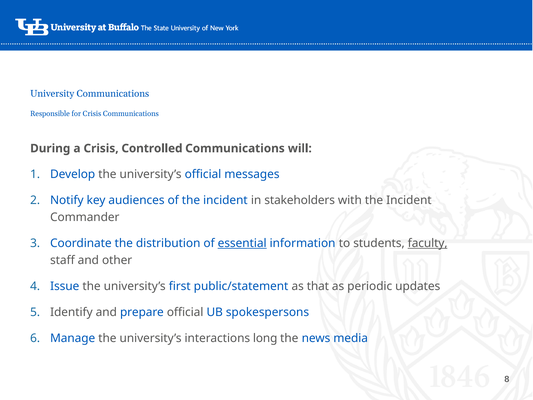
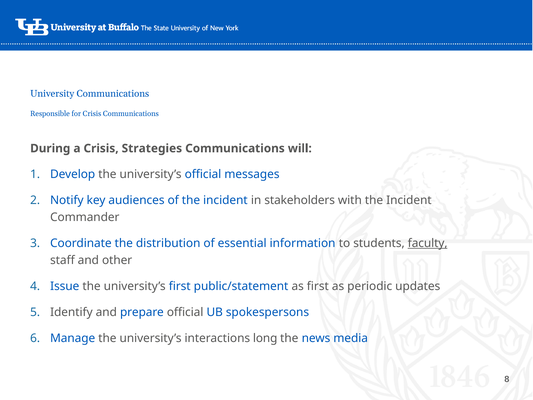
Controlled: Controlled -> Strategies
essential underline: present -> none
as that: that -> first
